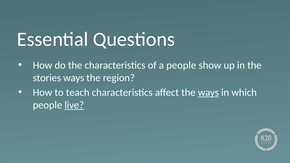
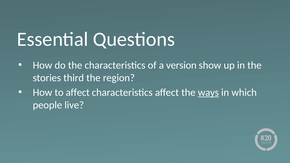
a people: people -> version
stories ways: ways -> third
to teach: teach -> affect
live underline: present -> none
